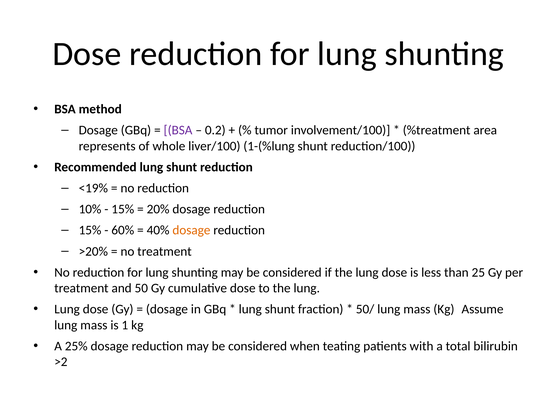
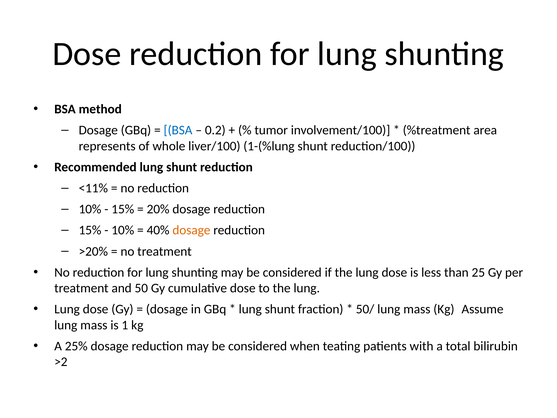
BSA at (178, 130) colour: purple -> blue
<19%: <19% -> <11%
60% at (123, 230): 60% -> 10%
